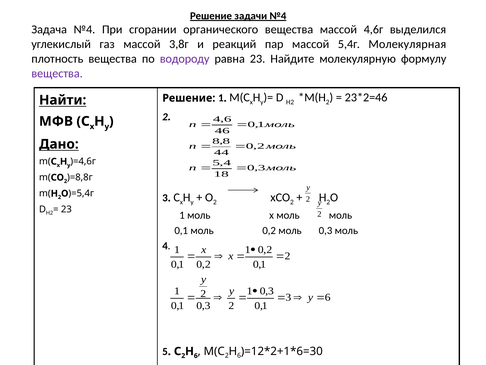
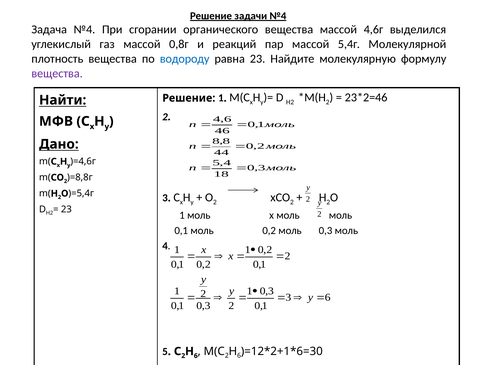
3,8г: 3,8г -> 0,8г
Молекулярная: Молекулярная -> Молекулярной
водороду colour: purple -> blue
